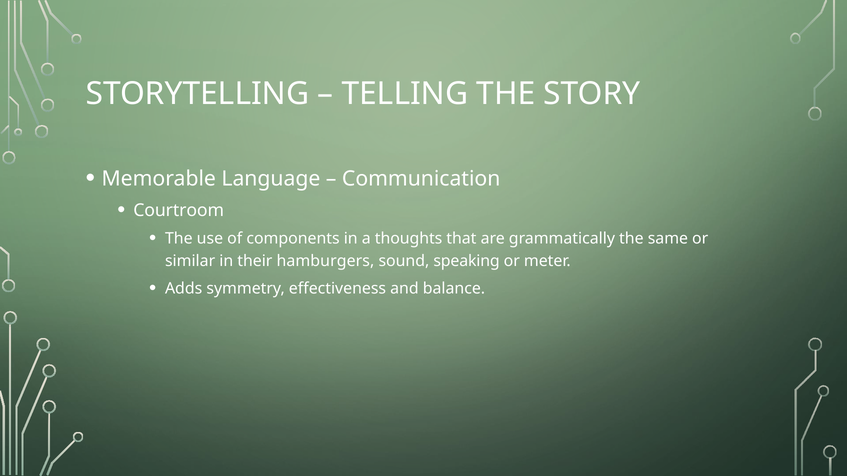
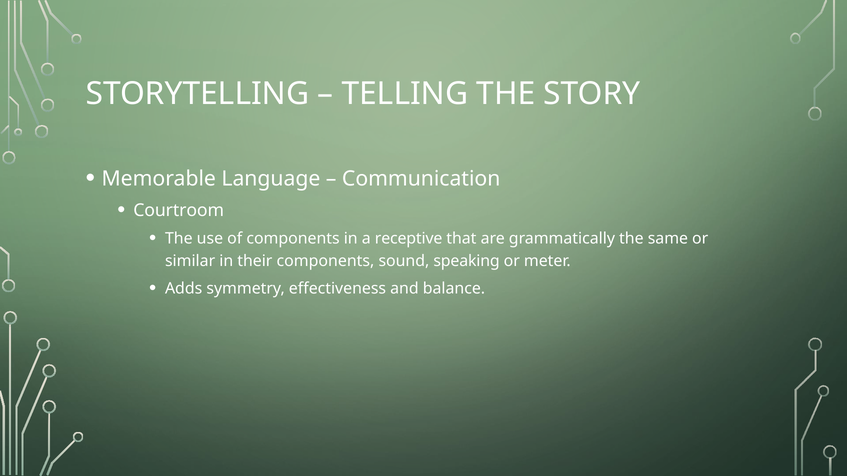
thoughts: thoughts -> receptive
their hamburgers: hamburgers -> components
